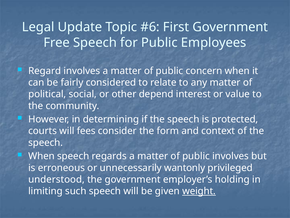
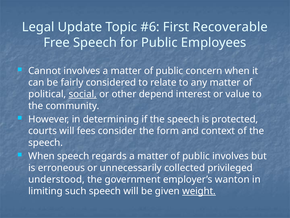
First Government: Government -> Recoverable
Regard: Regard -> Cannot
social underline: none -> present
wantonly: wantonly -> collected
holding: holding -> wanton
